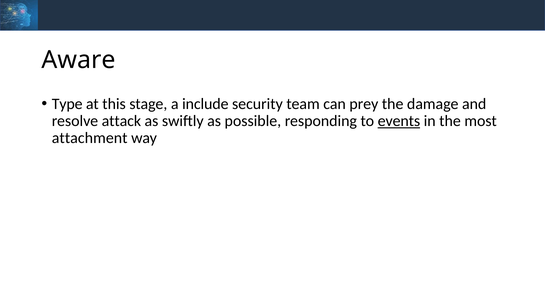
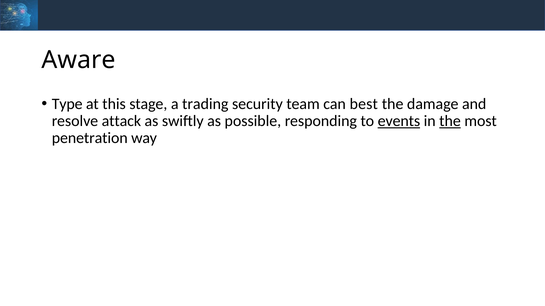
include: include -> trading
prey: prey -> best
the at (450, 121) underline: none -> present
attachment: attachment -> penetration
